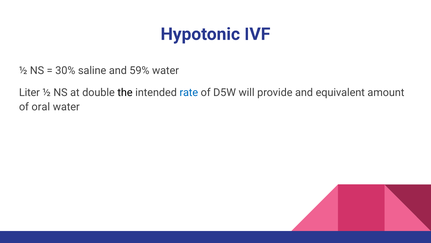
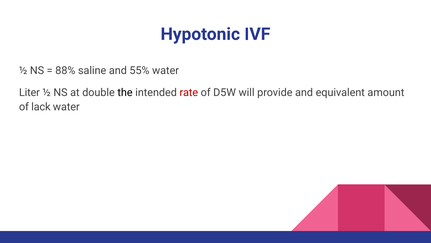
30%: 30% -> 88%
59%: 59% -> 55%
rate colour: blue -> red
oral: oral -> lack
